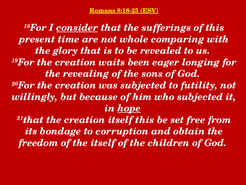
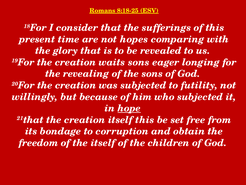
consider underline: present -> none
whole: whole -> hopes
waits been: been -> sons
